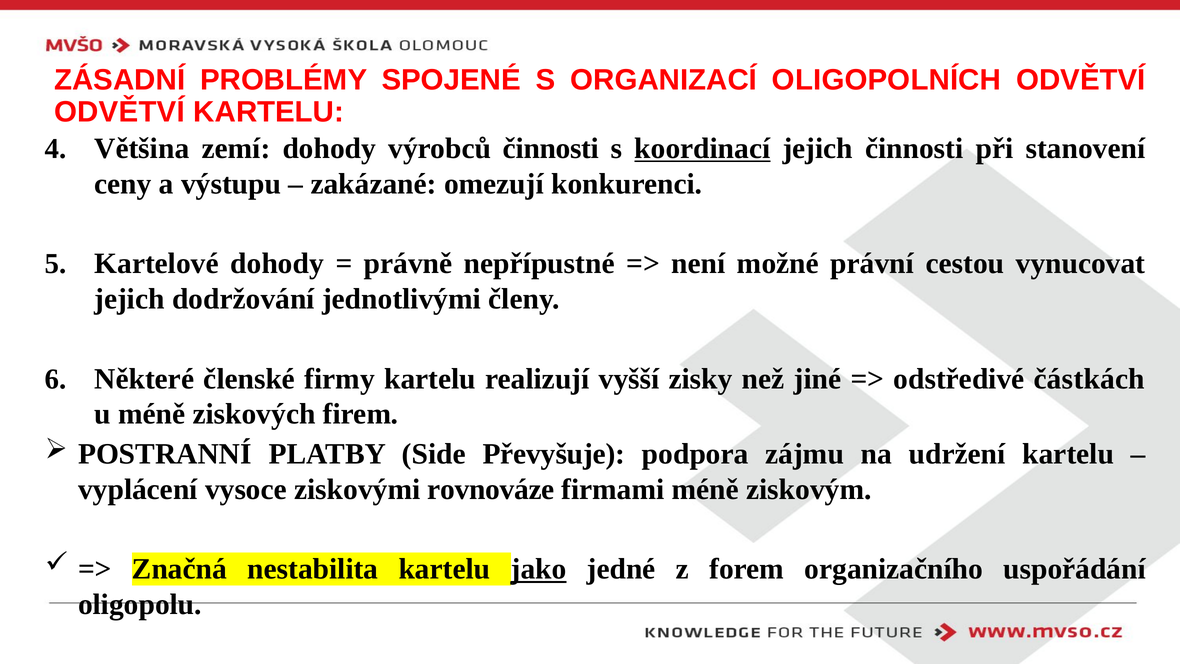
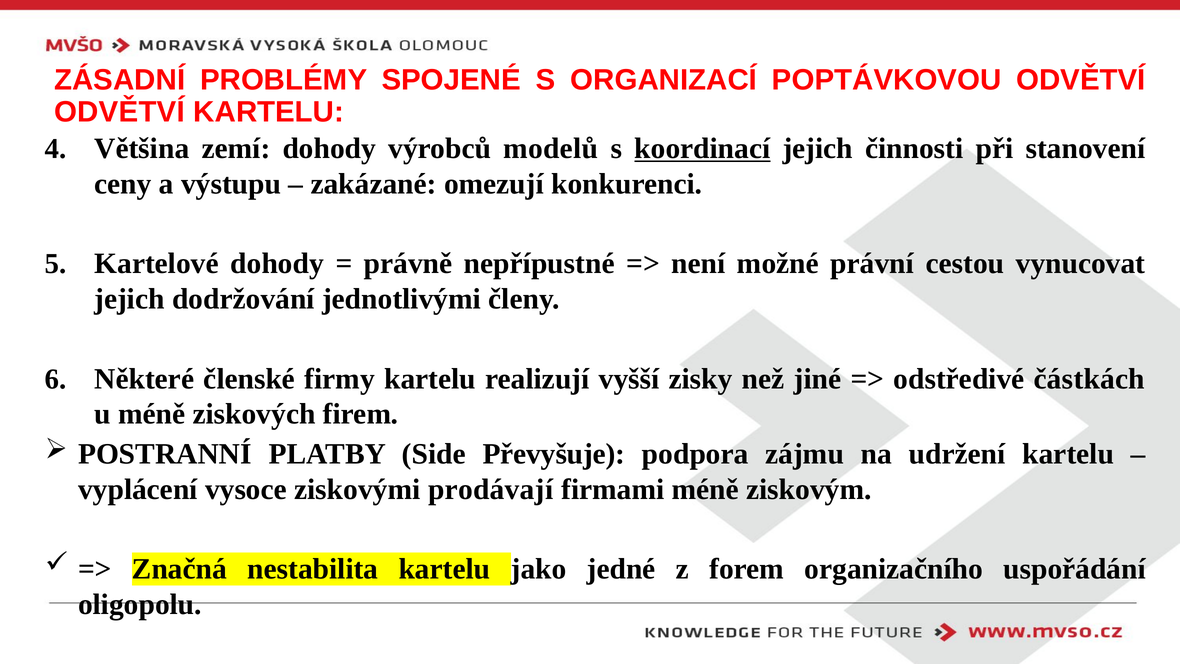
OLIGOPOLNÍCH: OLIGOPOLNÍCH -> POPTÁVKOVOU
výrobců činnosti: činnosti -> modelů
rovnováze: rovnováze -> prodávají
jako underline: present -> none
